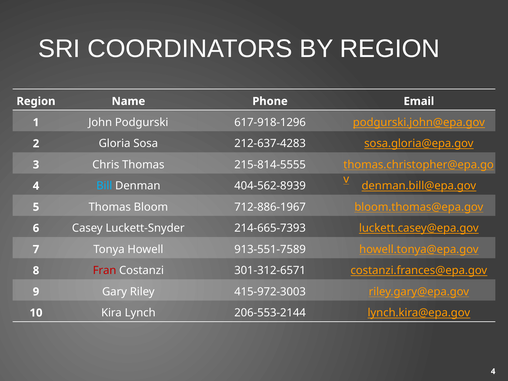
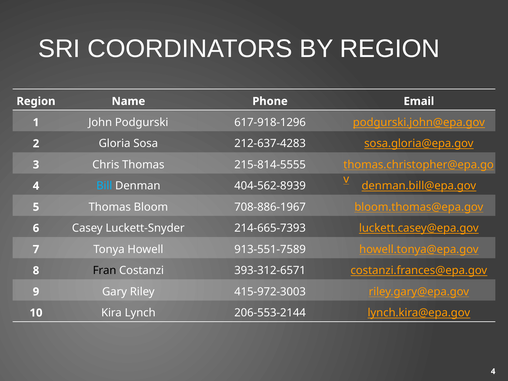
712-886-1967: 712-886-1967 -> 708-886-1967
Fran colour: red -> black
301-312-6571: 301-312-6571 -> 393-312-6571
